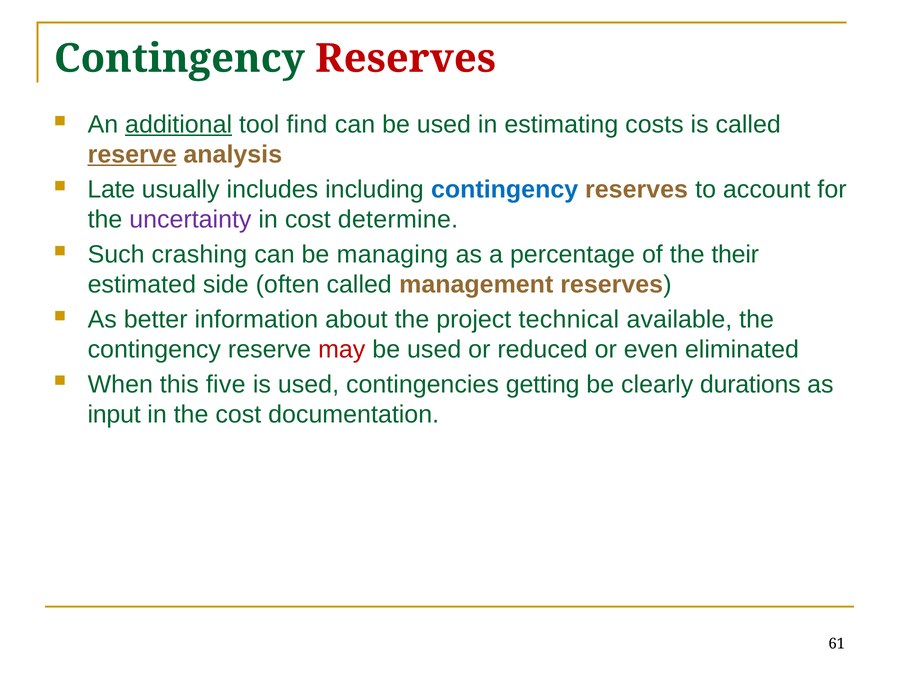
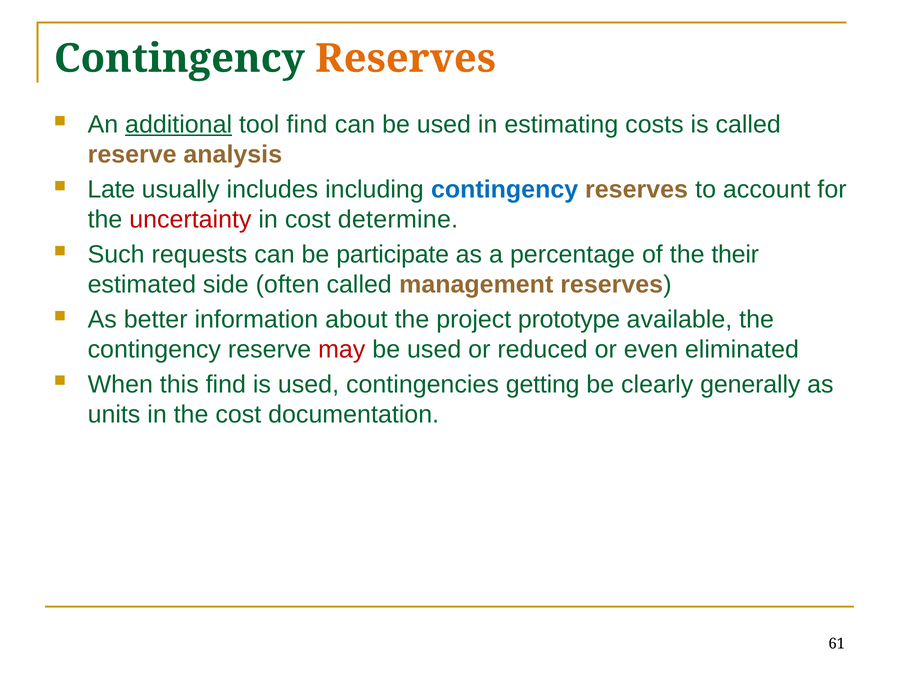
Reserves at (406, 59) colour: red -> orange
reserve at (132, 155) underline: present -> none
uncertainty colour: purple -> red
crashing: crashing -> requests
managing: managing -> participate
technical: technical -> prototype
this five: five -> find
durations: durations -> generally
input: input -> units
